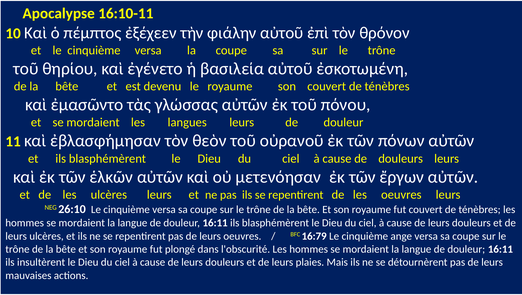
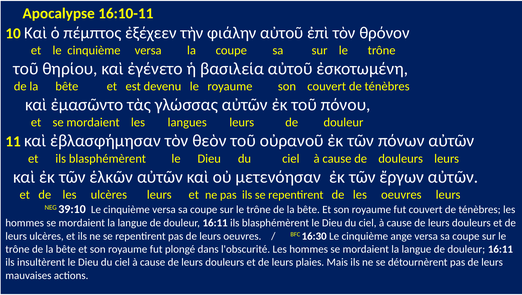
26:10: 26:10 -> 39:10
16:79: 16:79 -> 16:30
